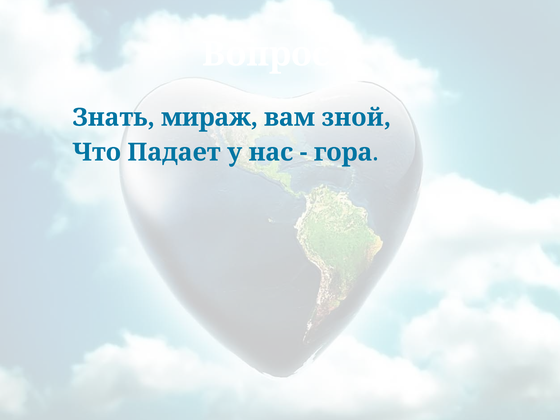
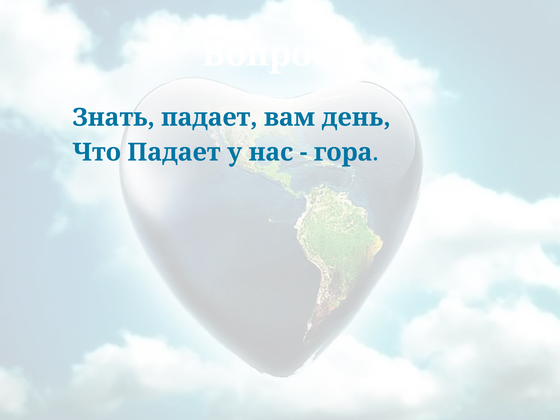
Знать мираж: мираж -> падает
зной: зной -> день
